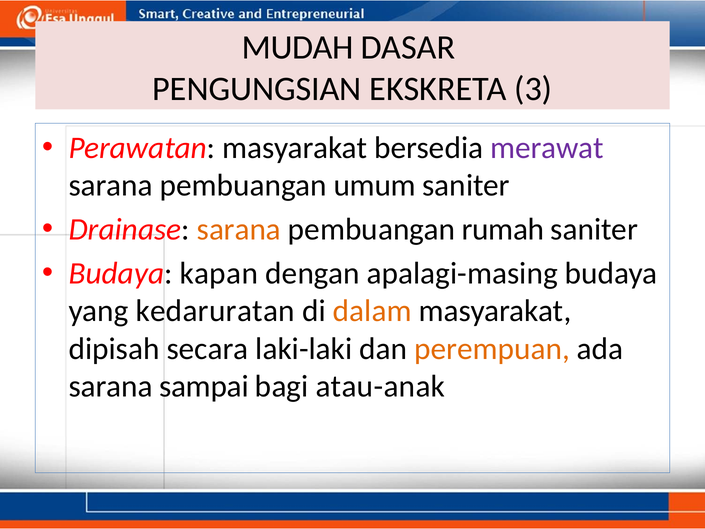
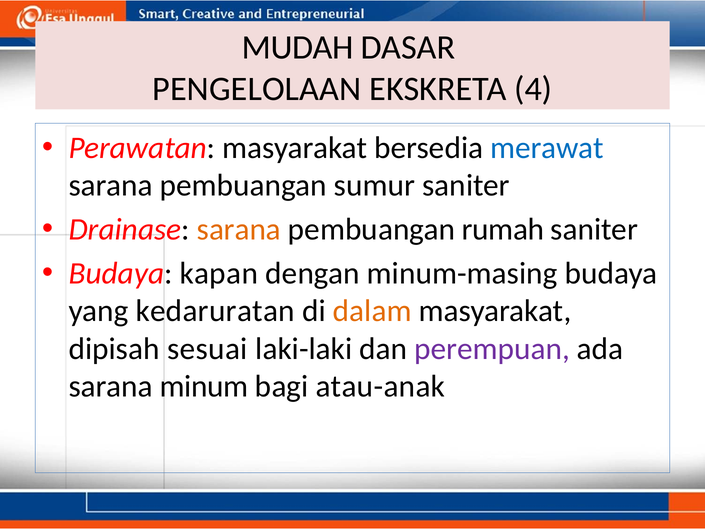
PENGUNGSIAN: PENGUNGSIAN -> PENGELOLAAN
3: 3 -> 4
merawat colour: purple -> blue
umum: umum -> sumur
apalagi-masing: apalagi-masing -> minum-masing
secara: secara -> sesuai
perempuan colour: orange -> purple
sampai: sampai -> minum
